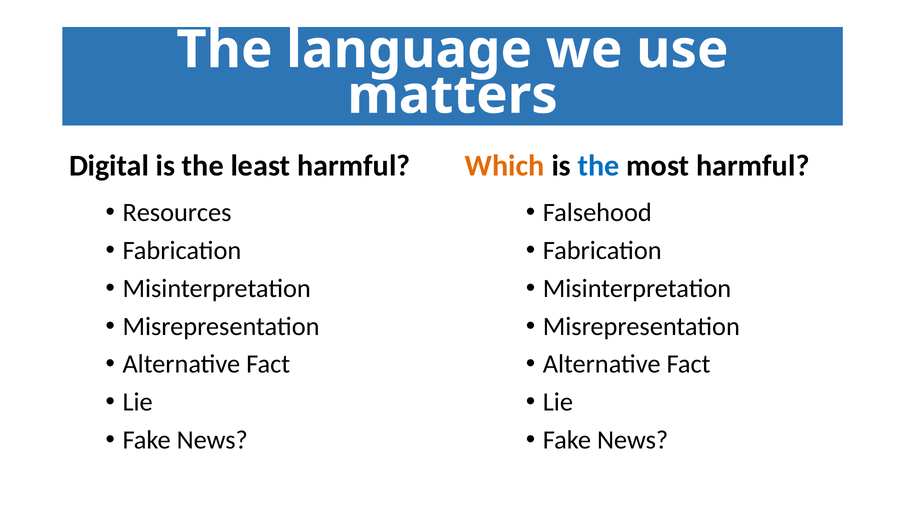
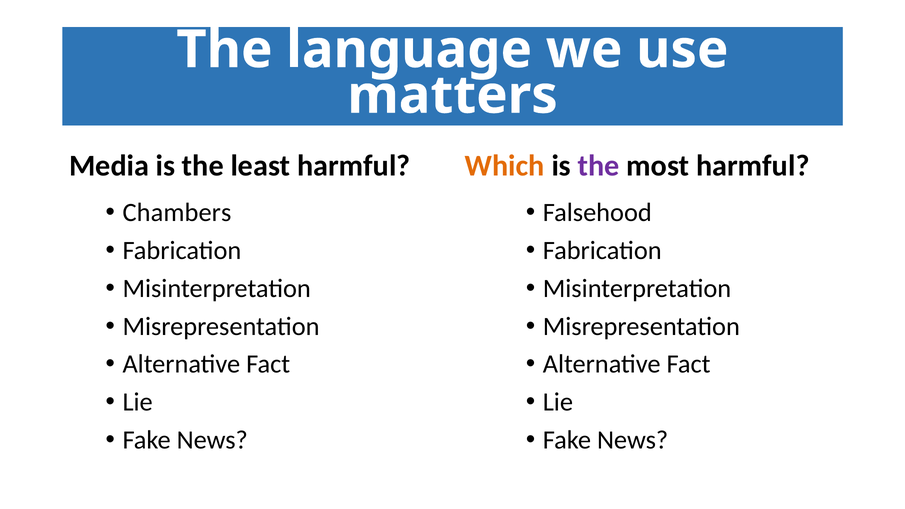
Digital: Digital -> Media
the at (599, 166) colour: blue -> purple
Resources: Resources -> Chambers
